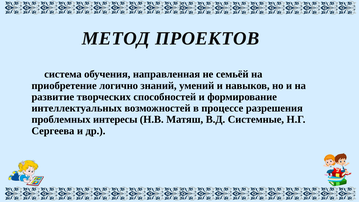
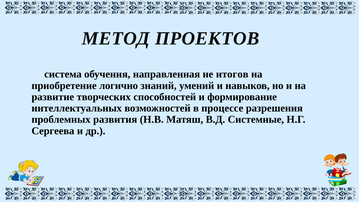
семьёй: семьёй -> итогов
интересы: интересы -> развития
